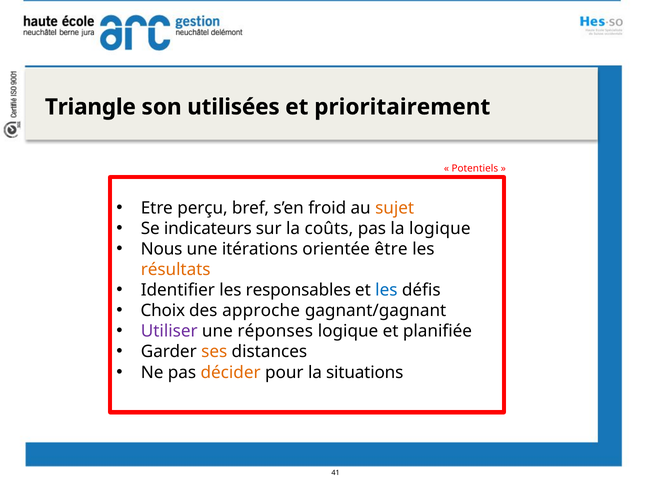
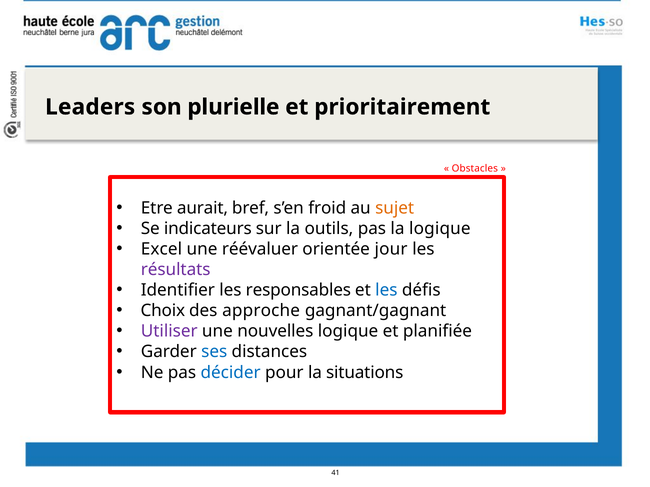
Triangle: Triangle -> Leaders
utilisées: utilisées -> plurielle
Potentiels: Potentiels -> Obstacles
perçu: perçu -> aurait
coûts: coûts -> outils
Nous: Nous -> Excel
itérations: itérations -> réévaluer
être: être -> jour
résultats colour: orange -> purple
réponses: réponses -> nouvelles
ses colour: orange -> blue
décider colour: orange -> blue
